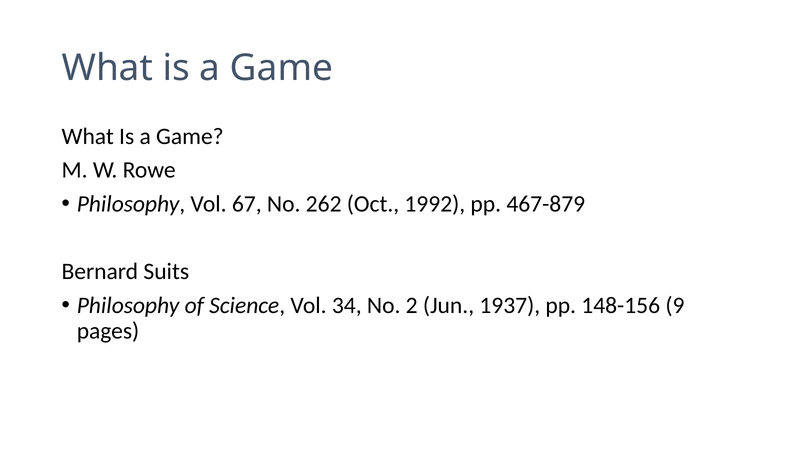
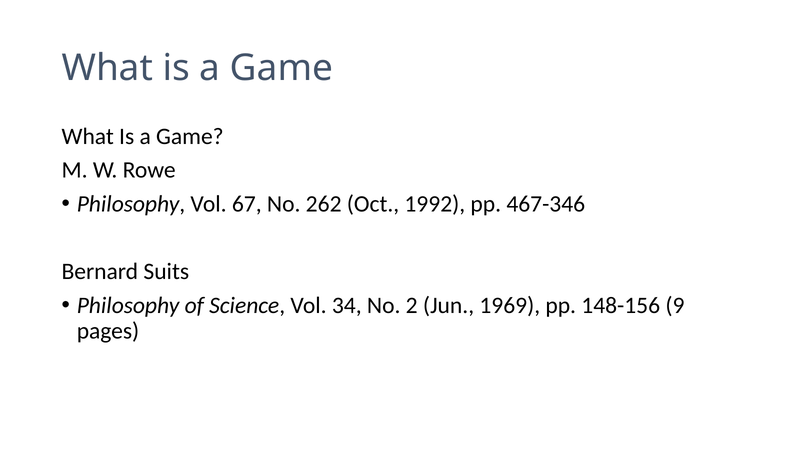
467-879: 467-879 -> 467-346
1937: 1937 -> 1969
